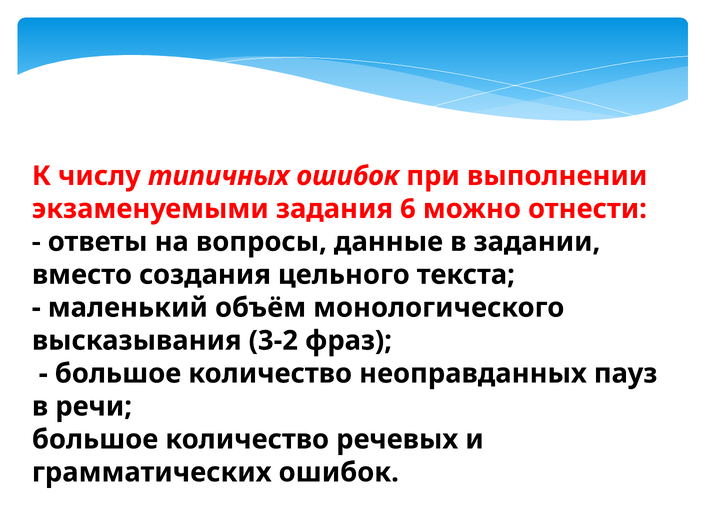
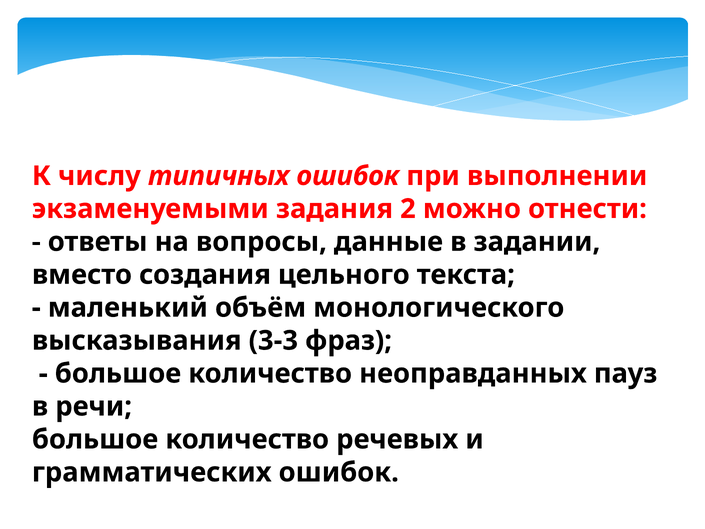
6: 6 -> 2
3-2: 3-2 -> 3-3
